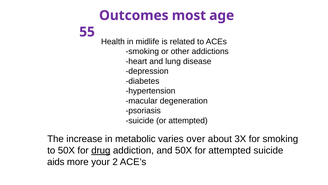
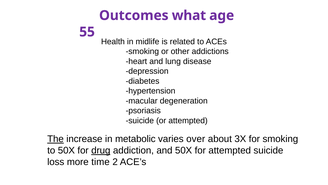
most: most -> what
The underline: none -> present
aids: aids -> loss
your: your -> time
